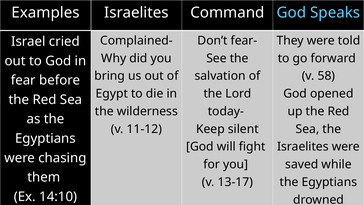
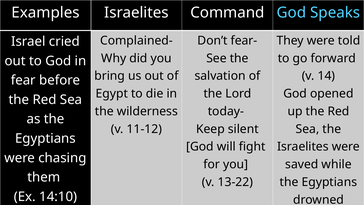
58: 58 -> 14
13-17: 13-17 -> 13-22
